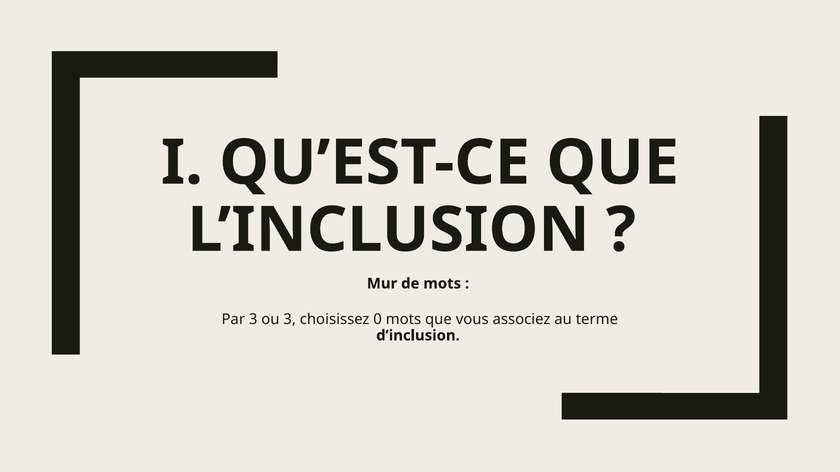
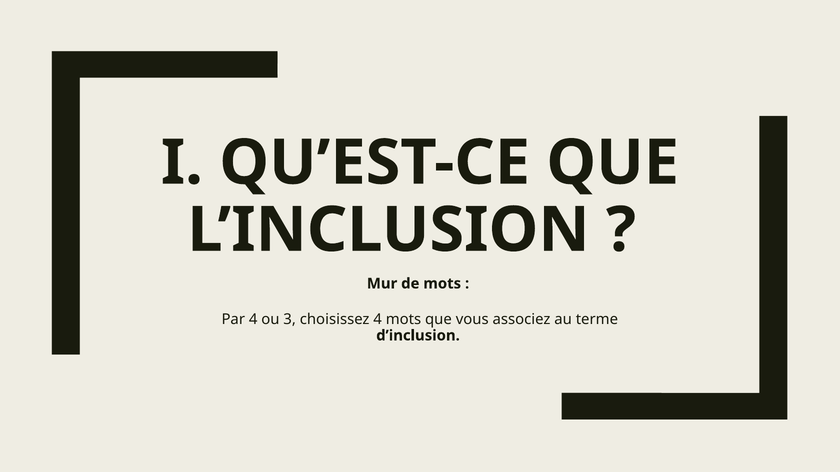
Par 3: 3 -> 4
choisissez 0: 0 -> 4
